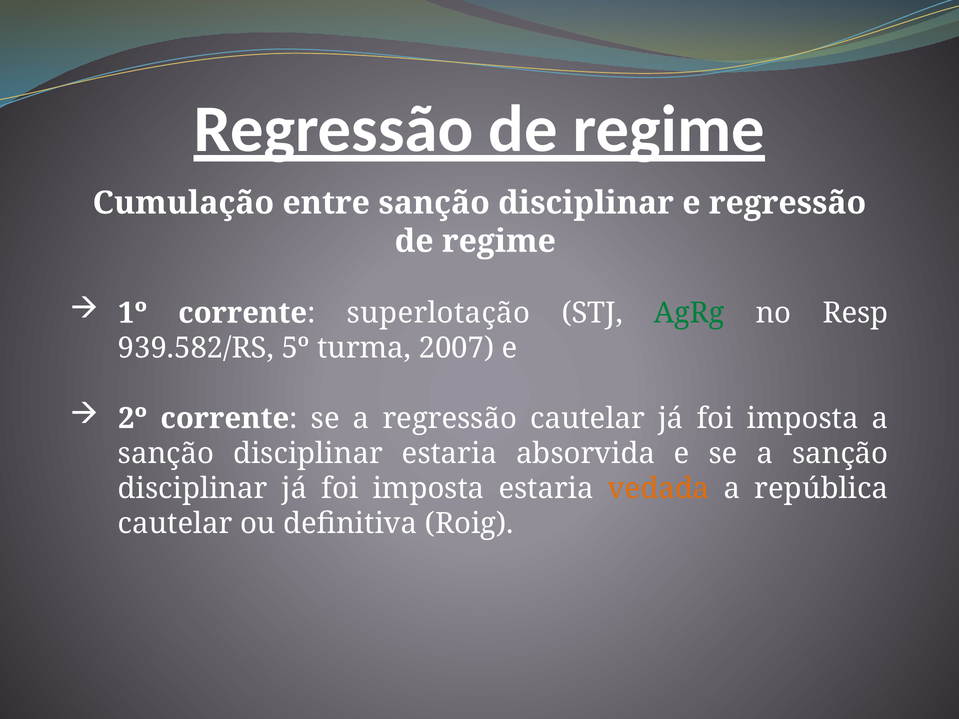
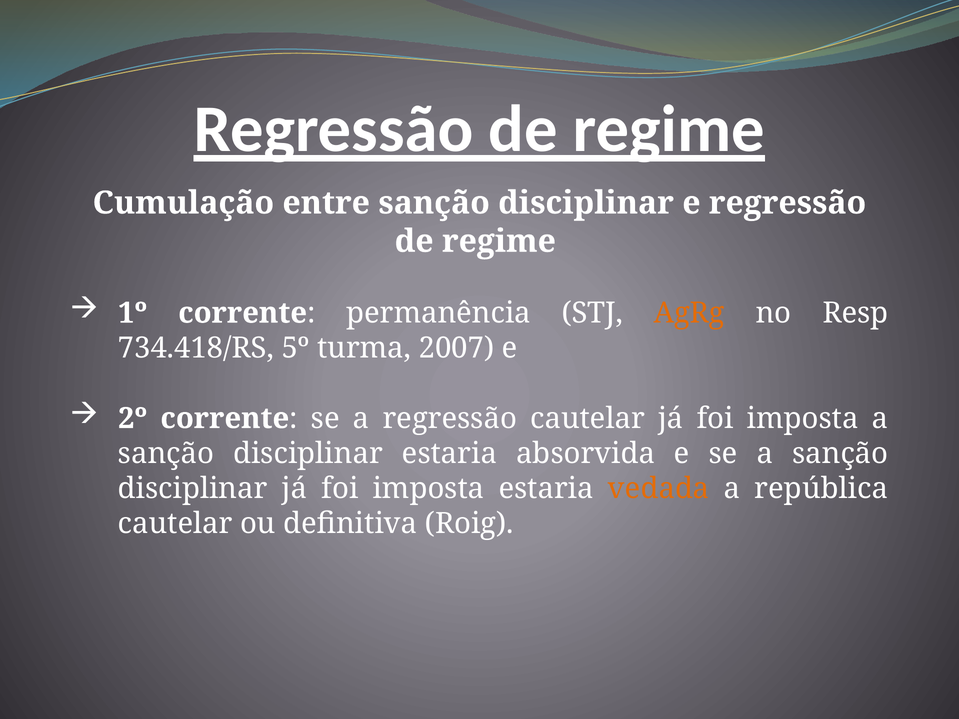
superlotação: superlotação -> permanência
AgRg colour: green -> orange
939.582/RS: 939.582/RS -> 734.418/RS
